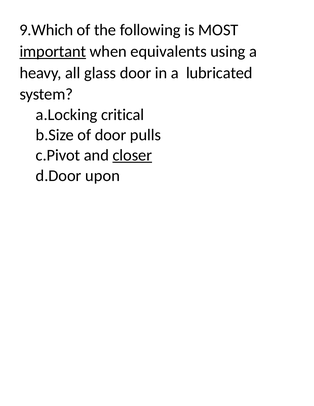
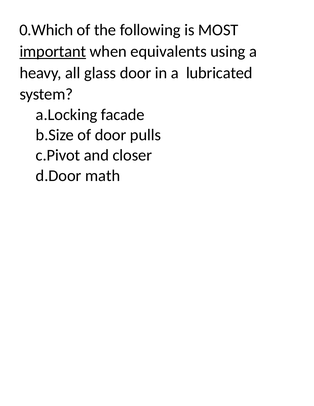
9.Which: 9.Which -> 0.Which
critical: critical -> facade
closer underline: present -> none
upon: upon -> math
